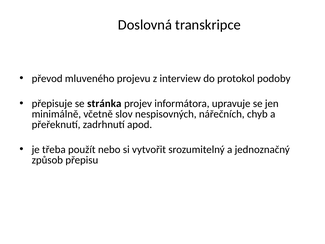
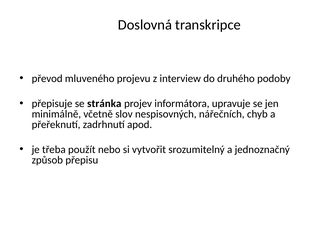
protokol: protokol -> druhého
